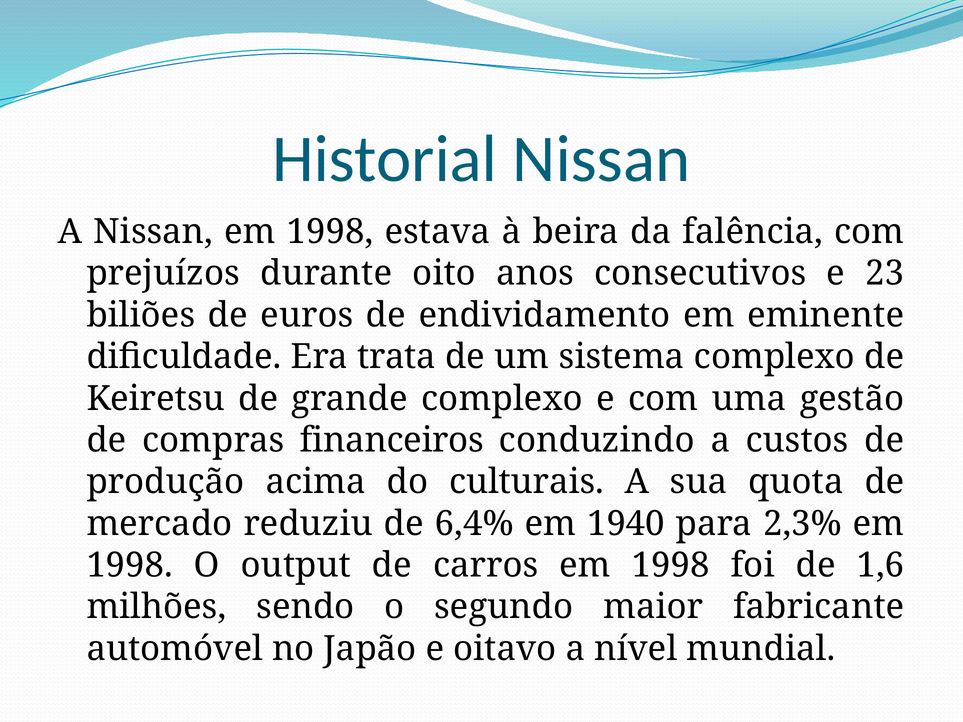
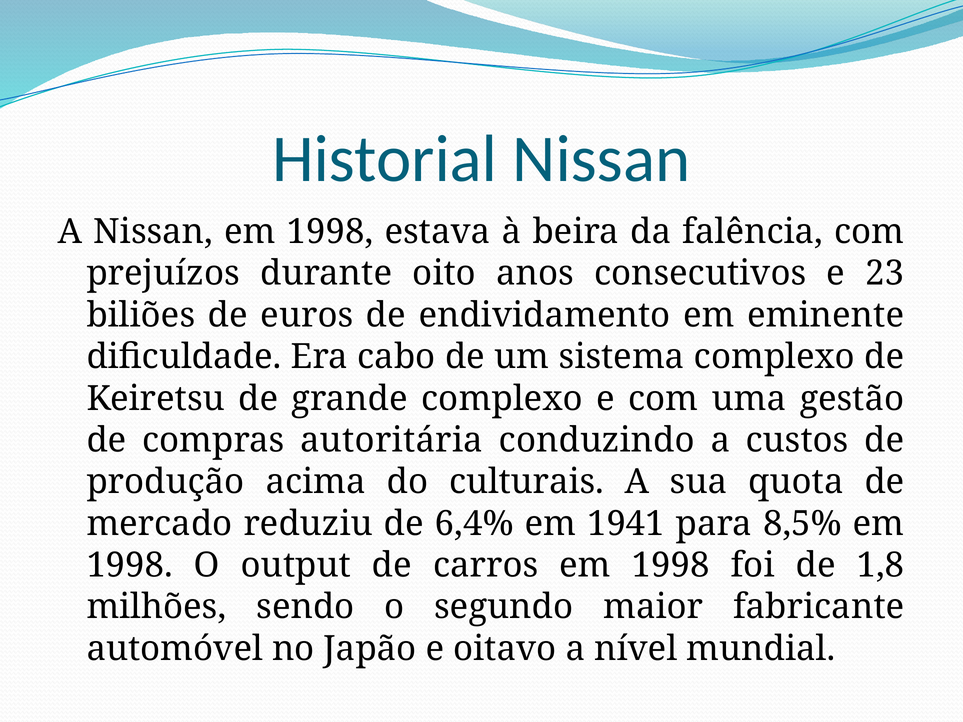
trata: trata -> cabo
financeiros: financeiros -> autoritária
1940: 1940 -> 1941
2,3%: 2,3% -> 8,5%
1,6: 1,6 -> 1,8
